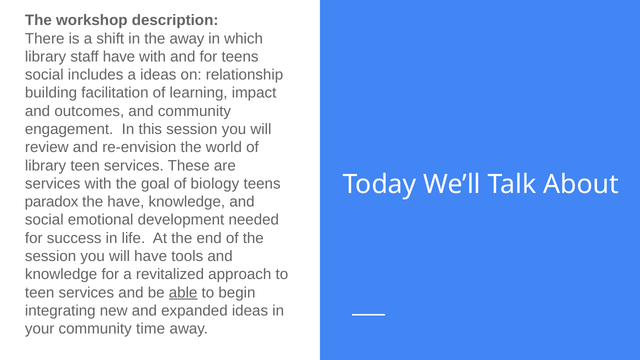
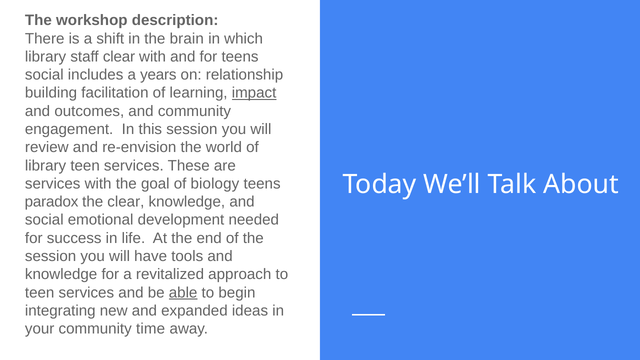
the away: away -> brain
staff have: have -> clear
a ideas: ideas -> years
impact underline: none -> present
the have: have -> clear
